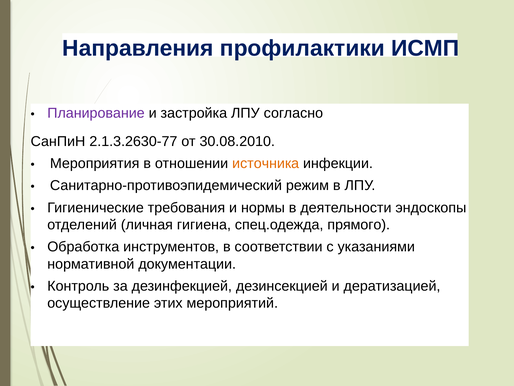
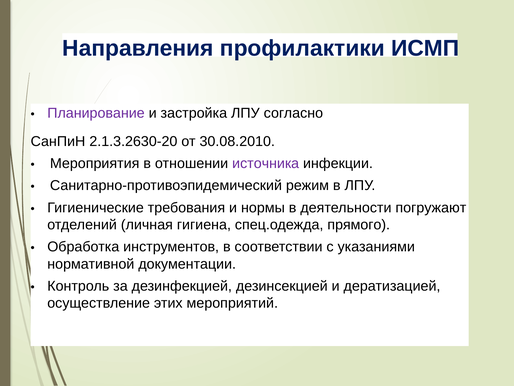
2.1.3.2630-77: 2.1.3.2630-77 -> 2.1.3.2630-20
источника colour: orange -> purple
эндоскопы: эндоскопы -> погружают
